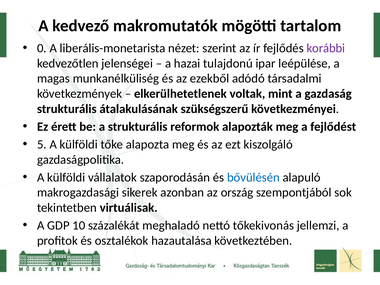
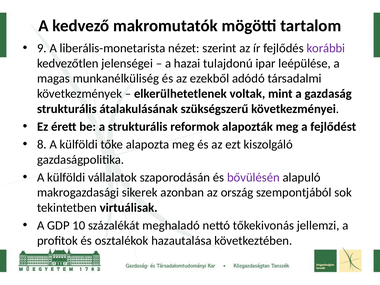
0: 0 -> 9
5: 5 -> 8
bővülésén colour: blue -> purple
